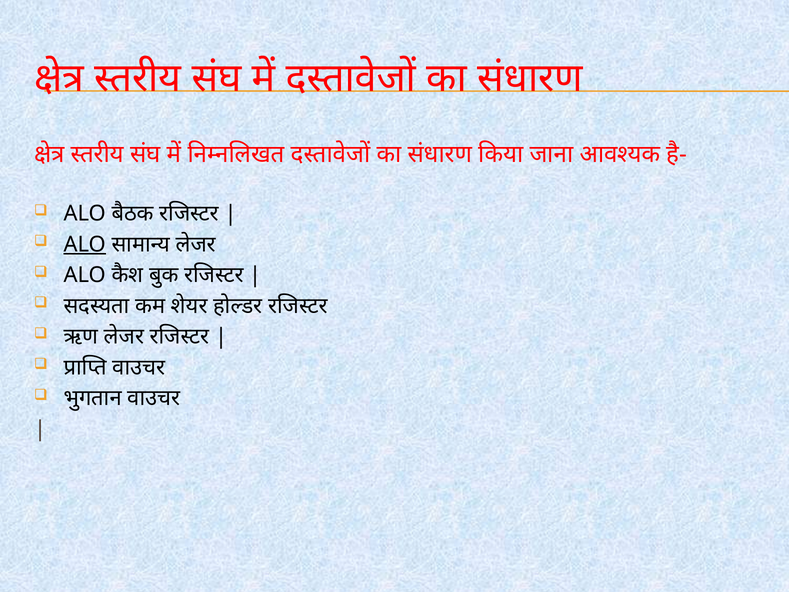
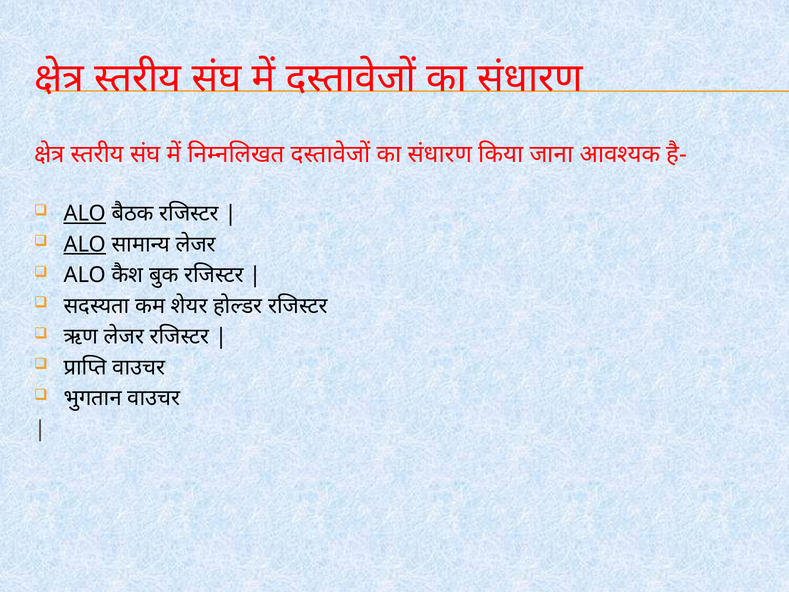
ALO at (85, 214) underline: none -> present
